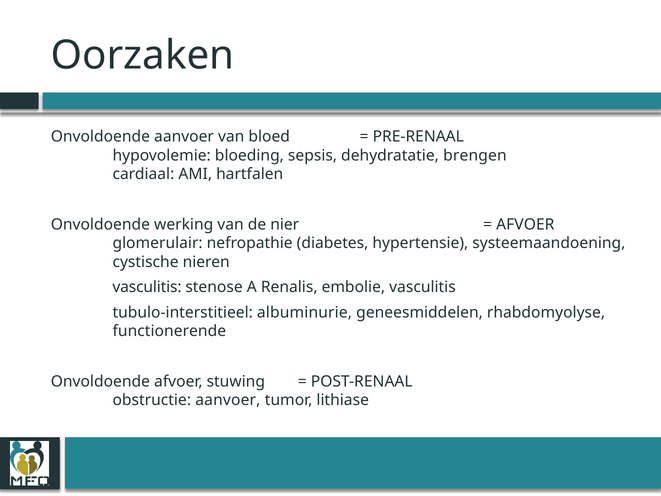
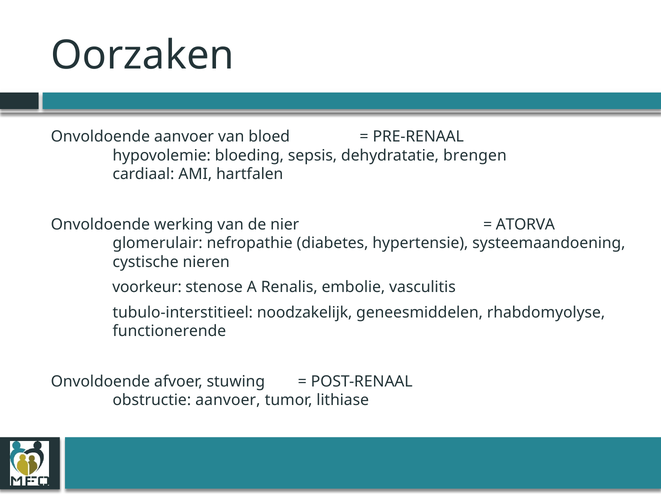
AFVOER at (525, 224): AFVOER -> ATORVA
vasculitis at (147, 287): vasculitis -> voorkeur
albuminurie: albuminurie -> noodzakelijk
